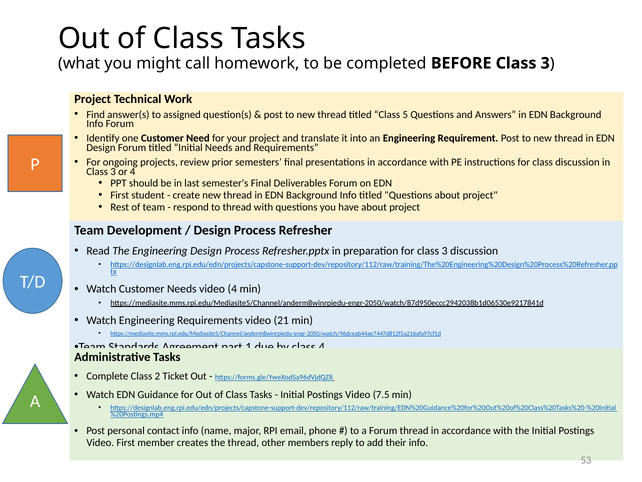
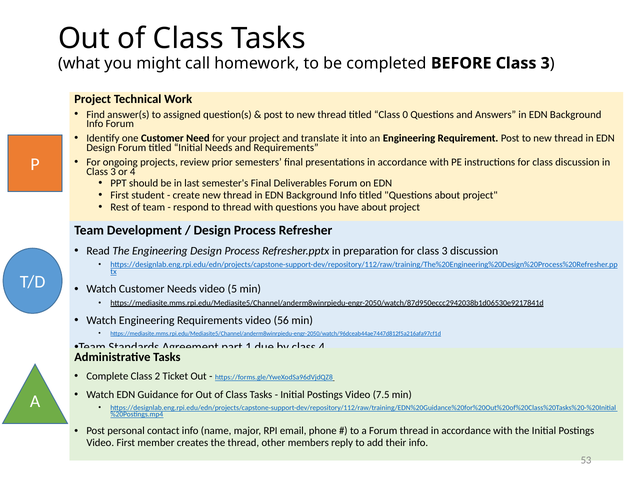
5: 5 -> 0
video 4: 4 -> 5
21: 21 -> 56
